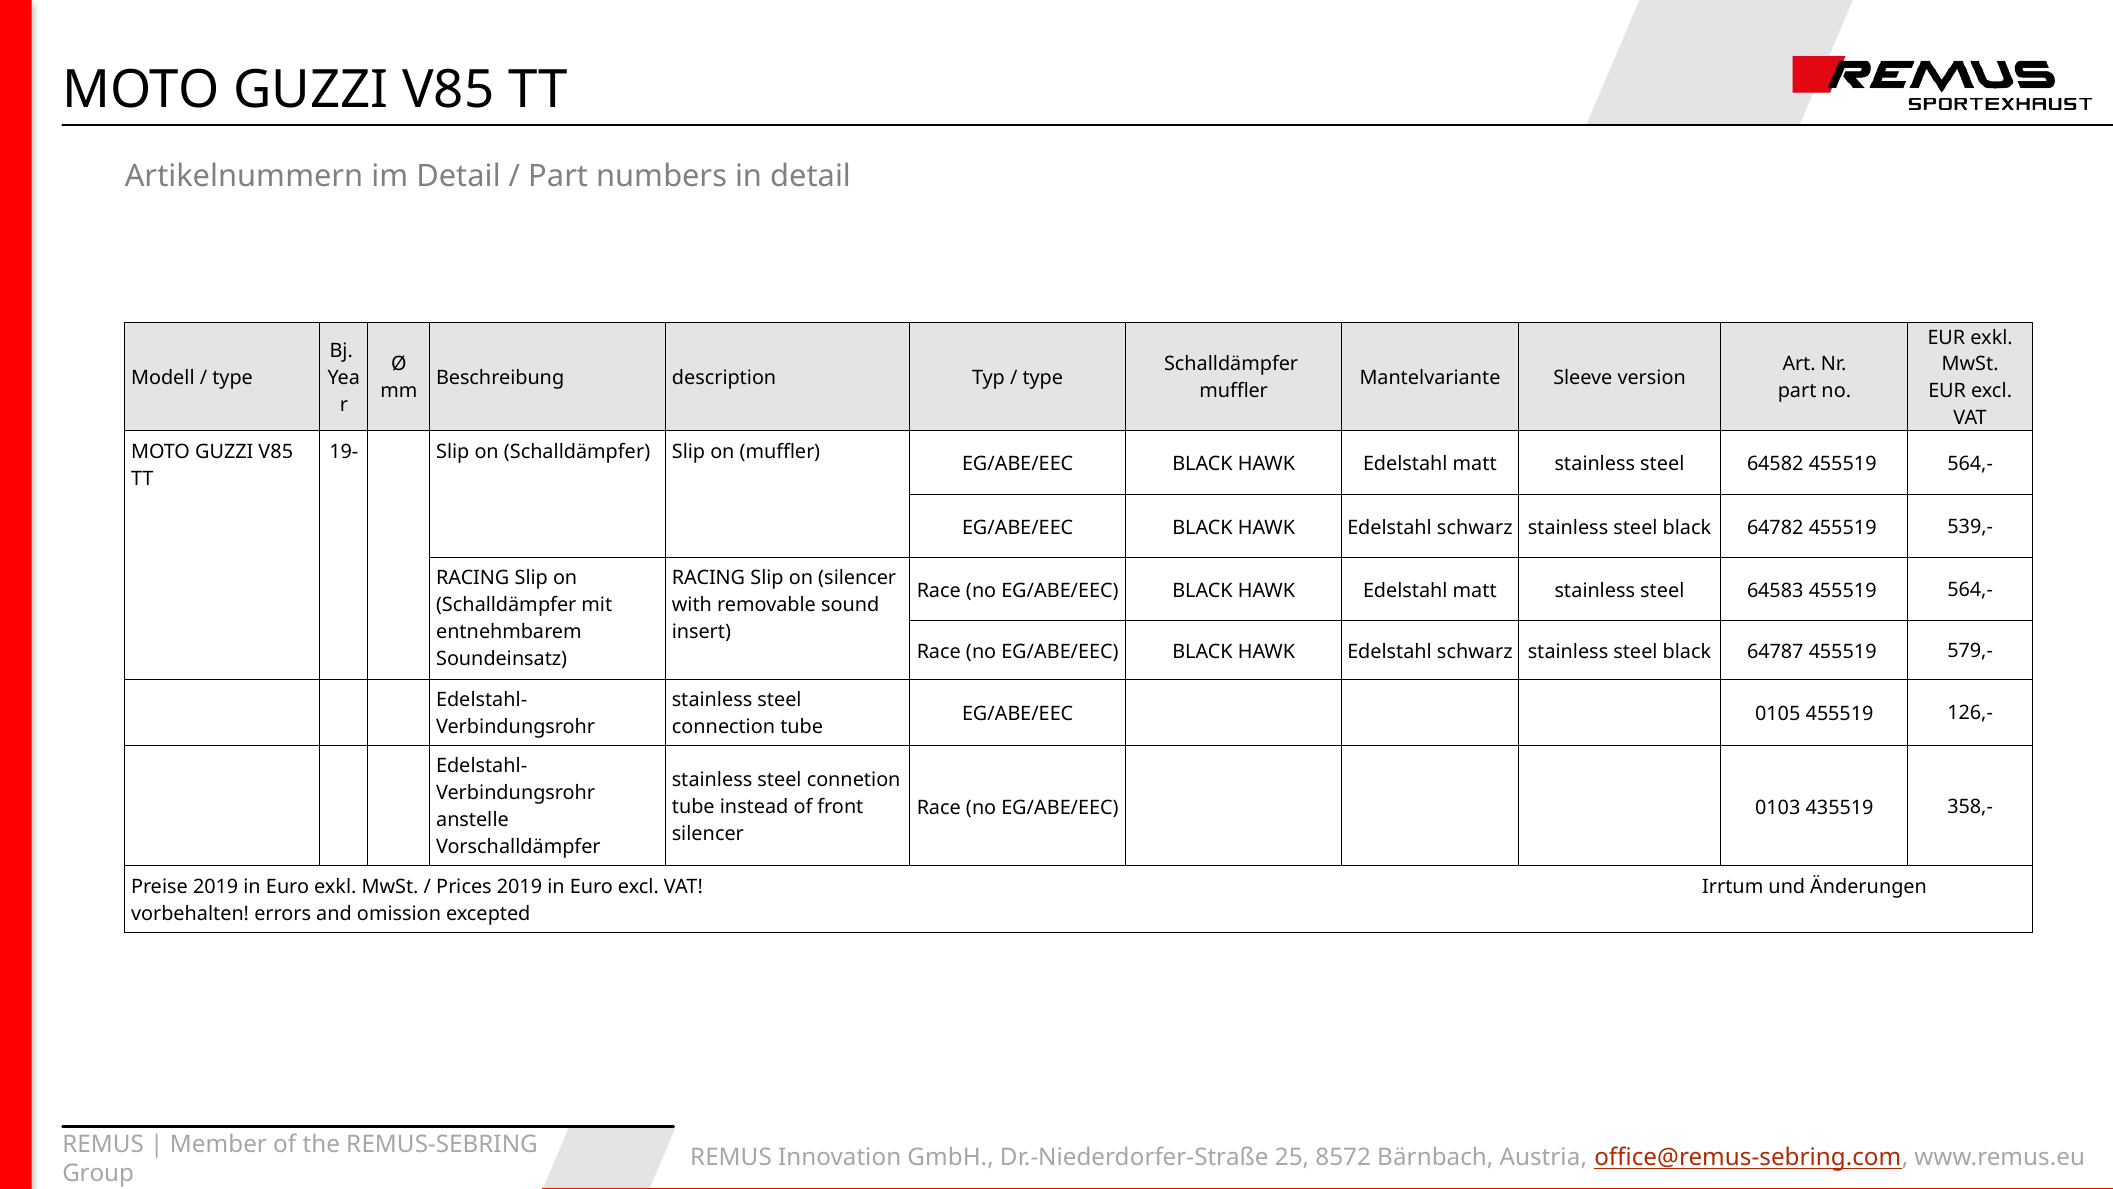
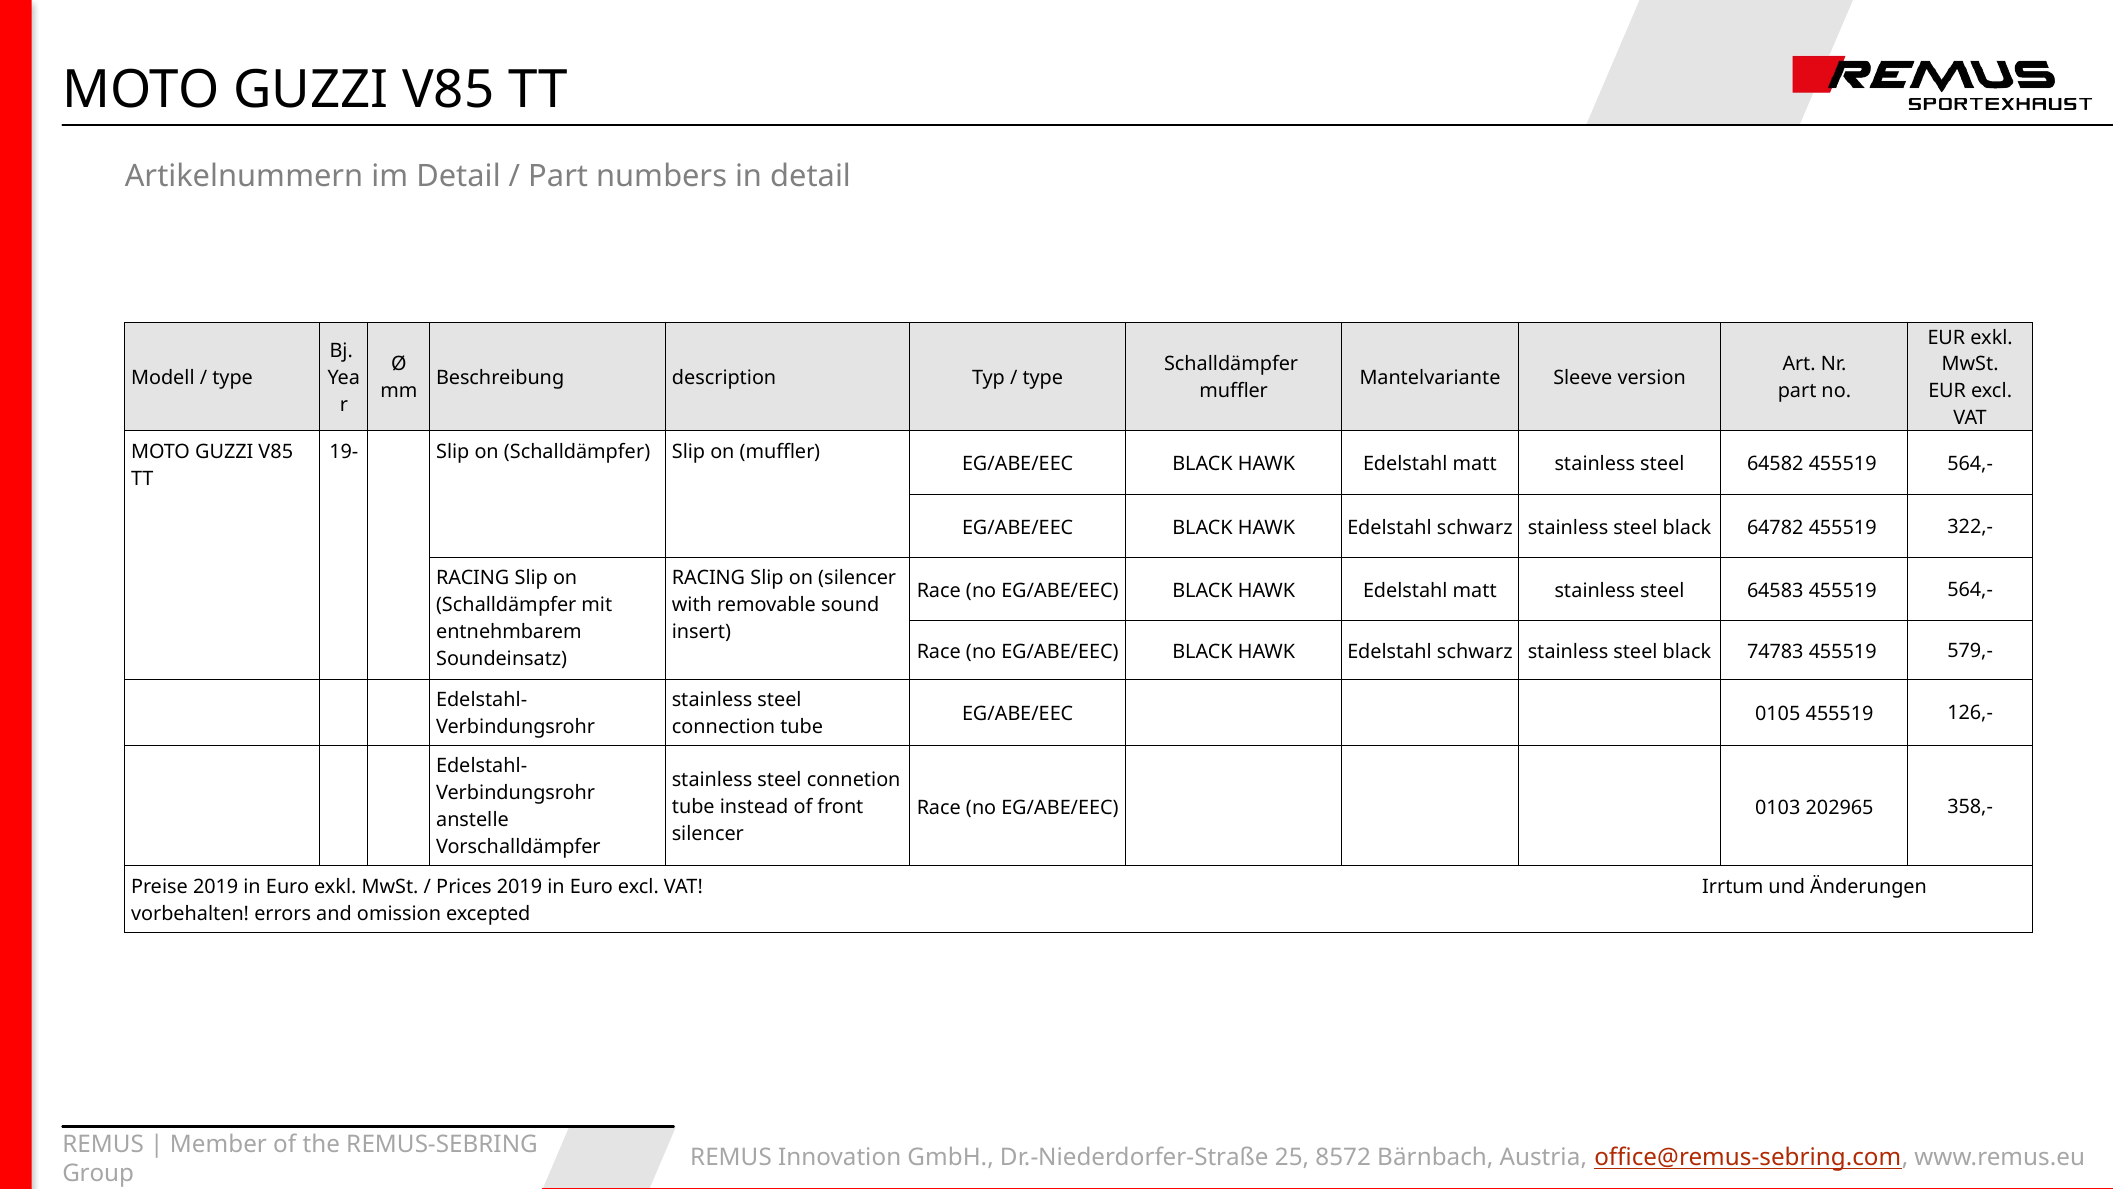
539,-: 539,- -> 322,-
64787: 64787 -> 74783
435519: 435519 -> 202965
